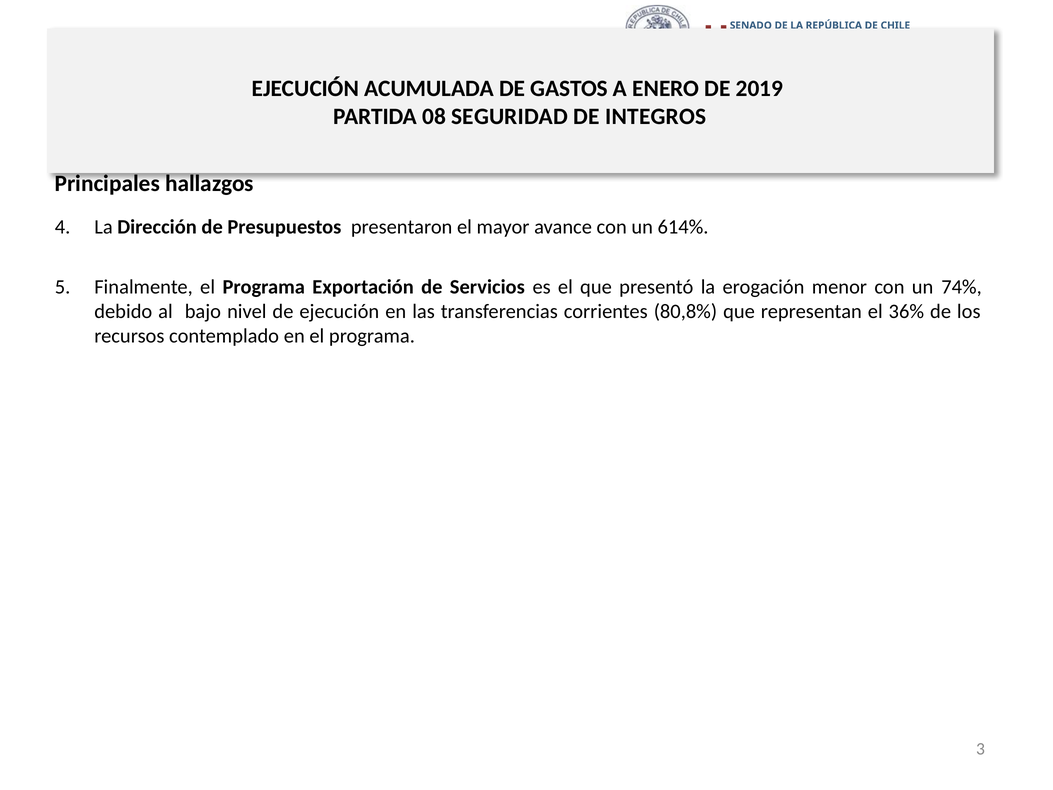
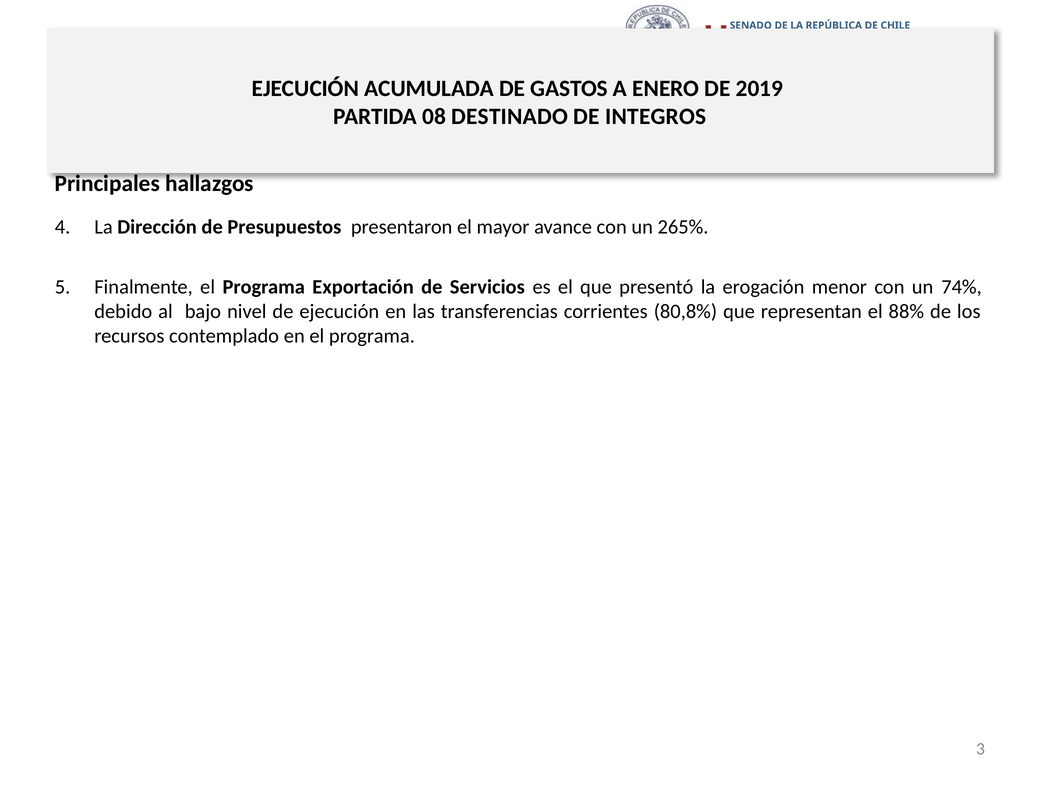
SEGURIDAD: SEGURIDAD -> DESTINADO
614%: 614% -> 265%
36%: 36% -> 88%
